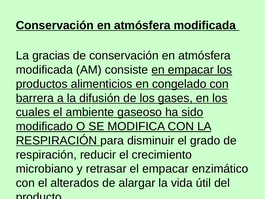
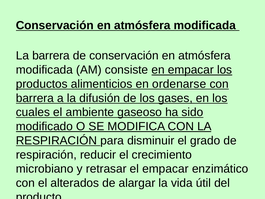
La gracias: gracias -> barrera
congelado: congelado -> ordenarse
